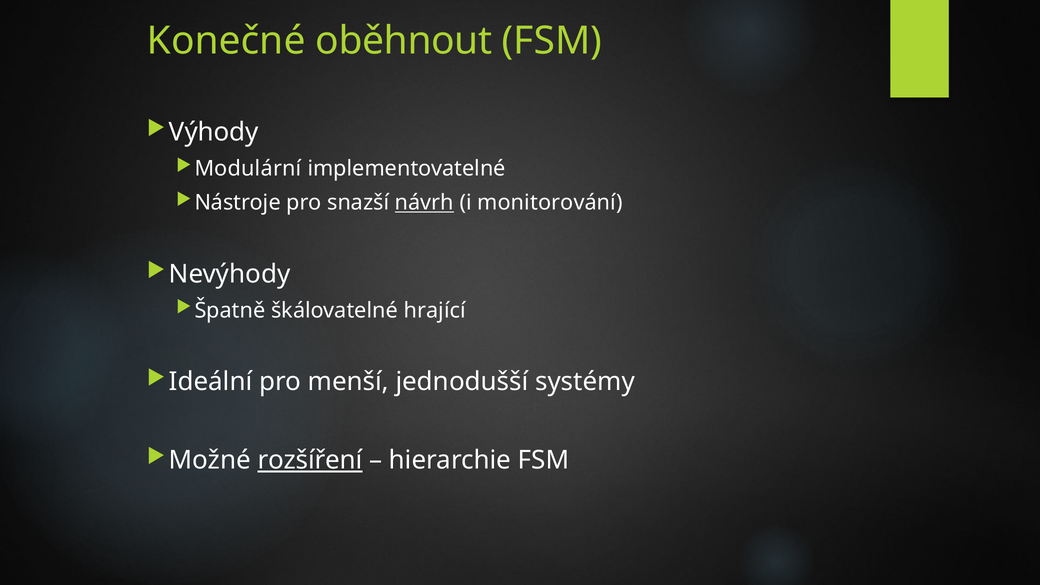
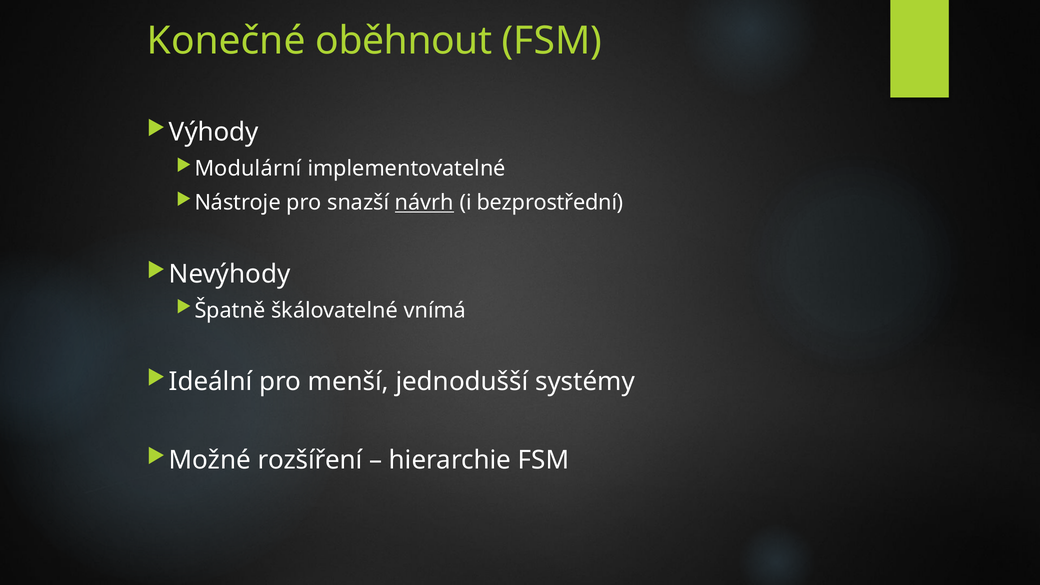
monitorování: monitorování -> bezprostřední
hrající: hrající -> vnímá
rozšíření underline: present -> none
